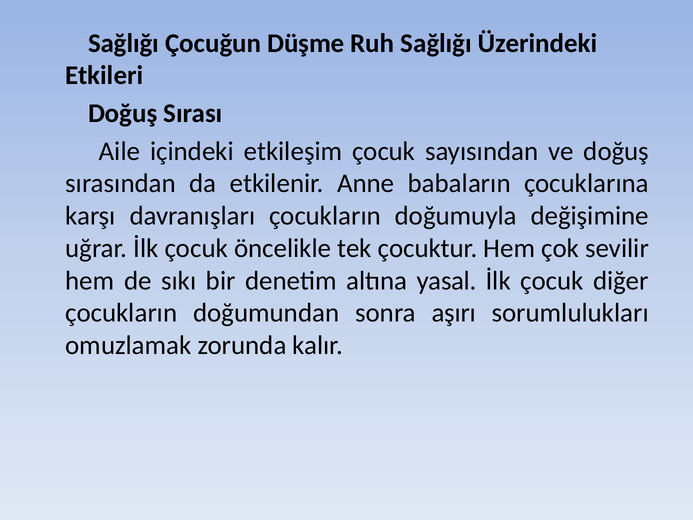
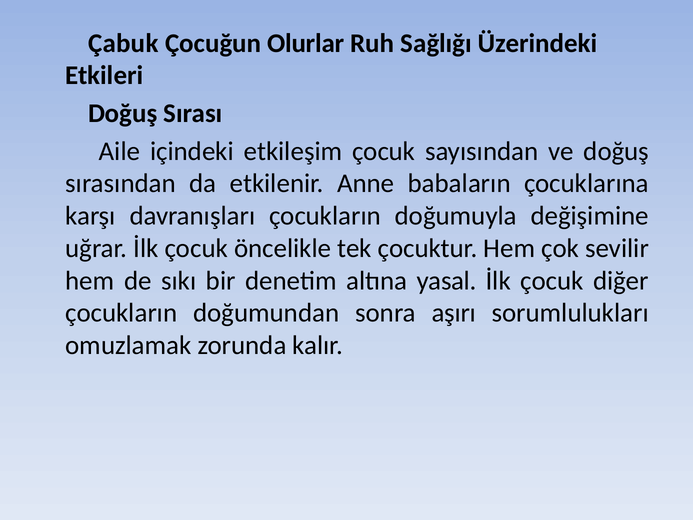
Sağlığı at (124, 43): Sağlığı -> Çabuk
Düşme: Düşme -> Olurlar
